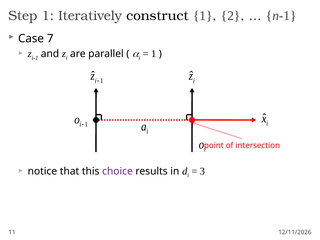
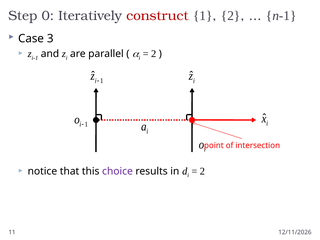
Step 1: 1 -> 0
construct colour: black -> red
7: 7 -> 3
1 at (154, 54): 1 -> 2
3 at (202, 171): 3 -> 2
